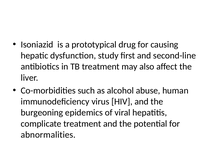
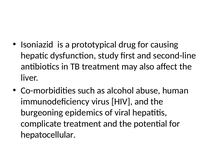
abnormalities: abnormalities -> hepatocellular
